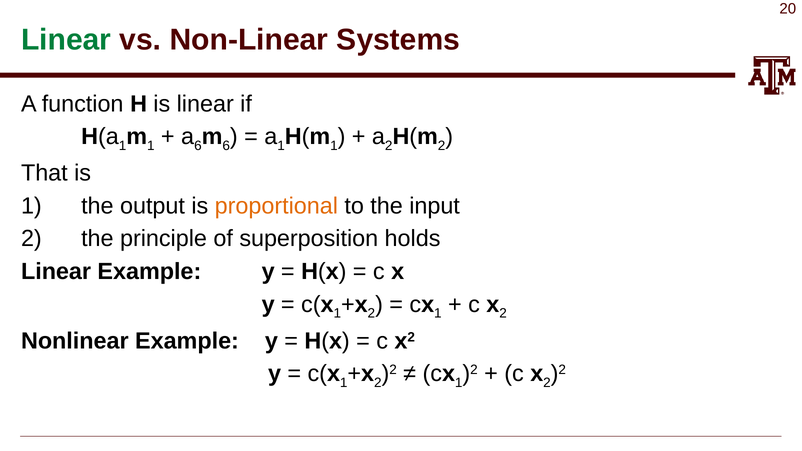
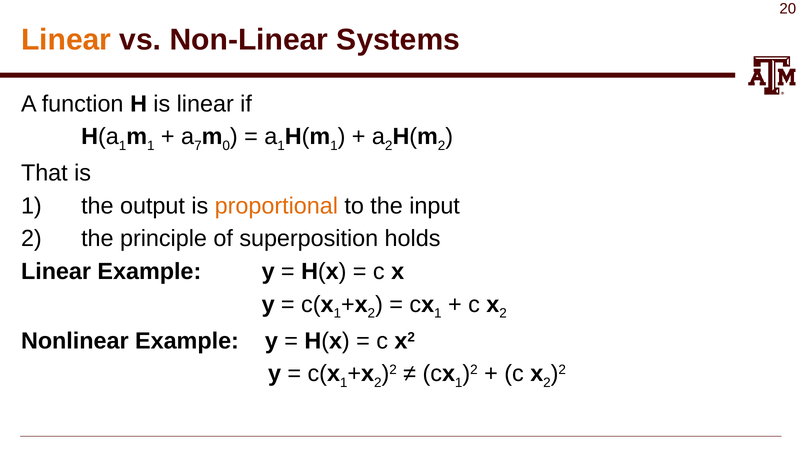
Linear at (66, 40) colour: green -> orange
a 6: 6 -> 7
6 at (226, 146): 6 -> 0
